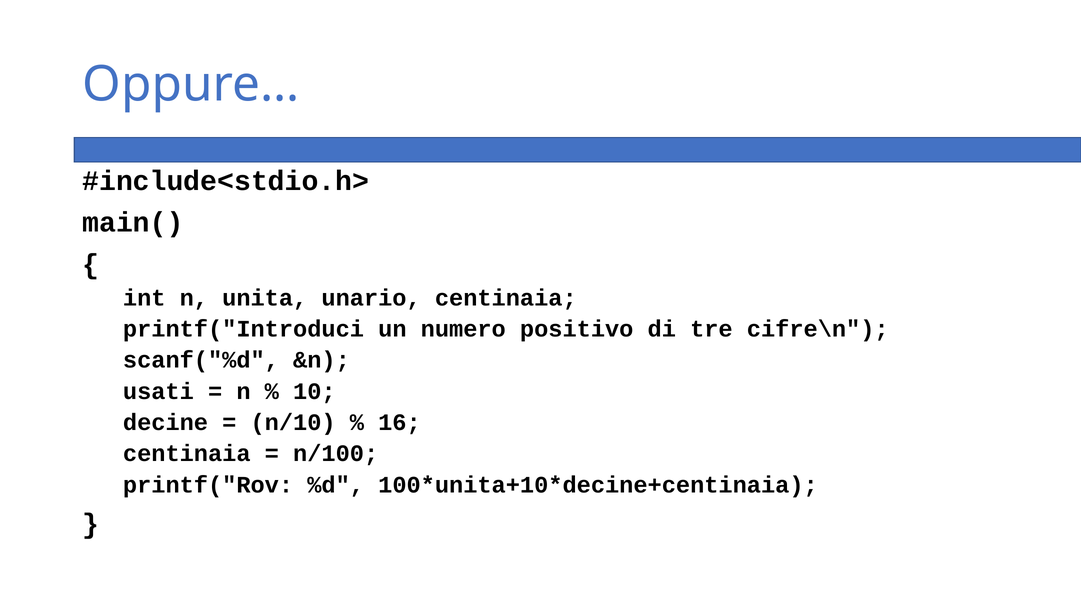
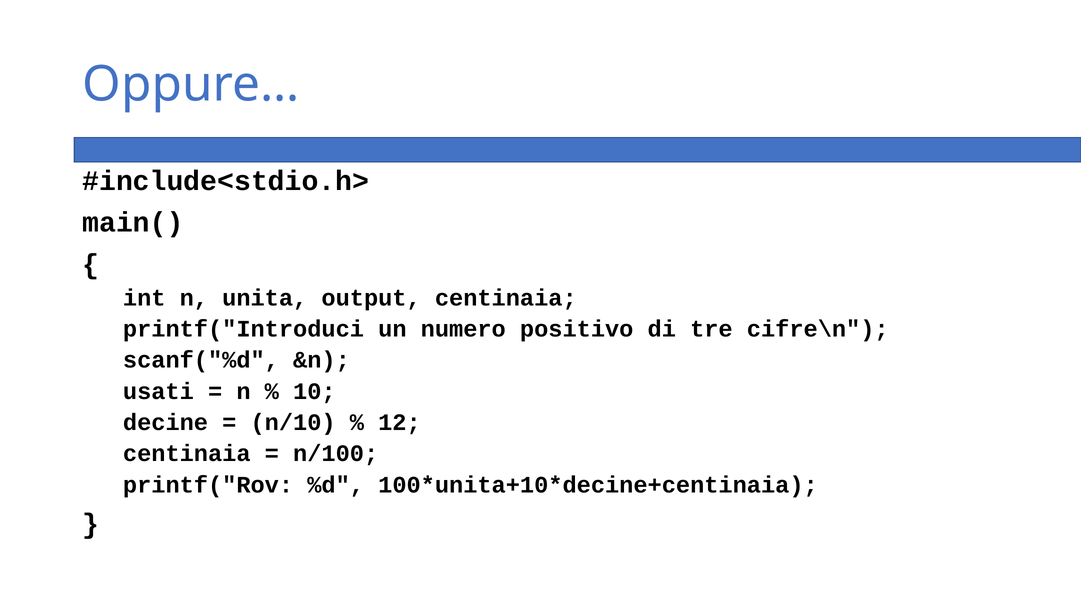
unario: unario -> output
16: 16 -> 12
